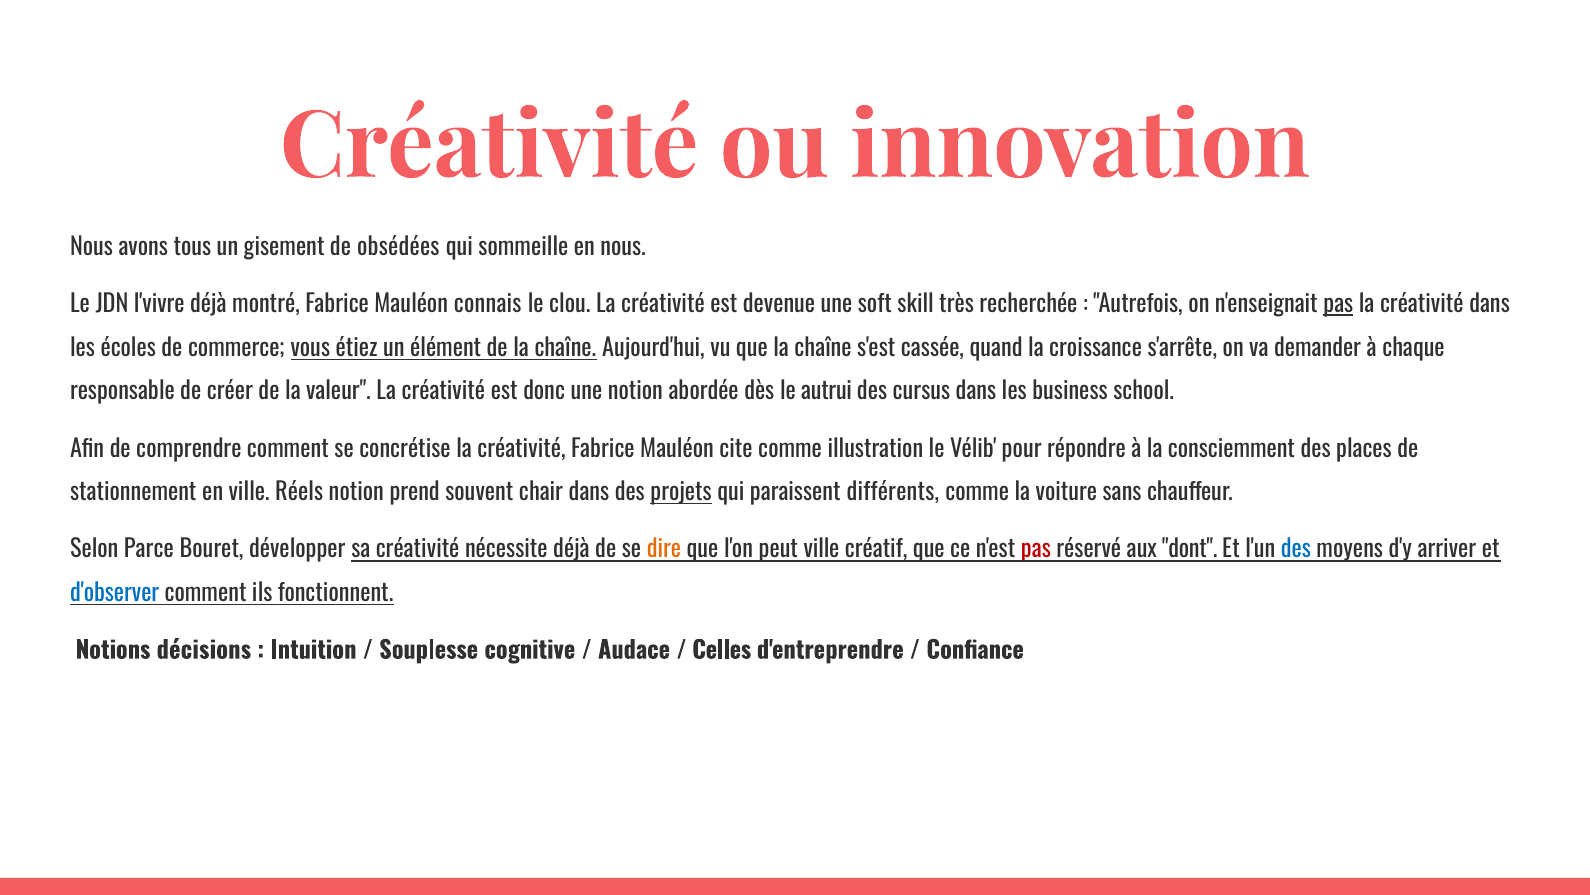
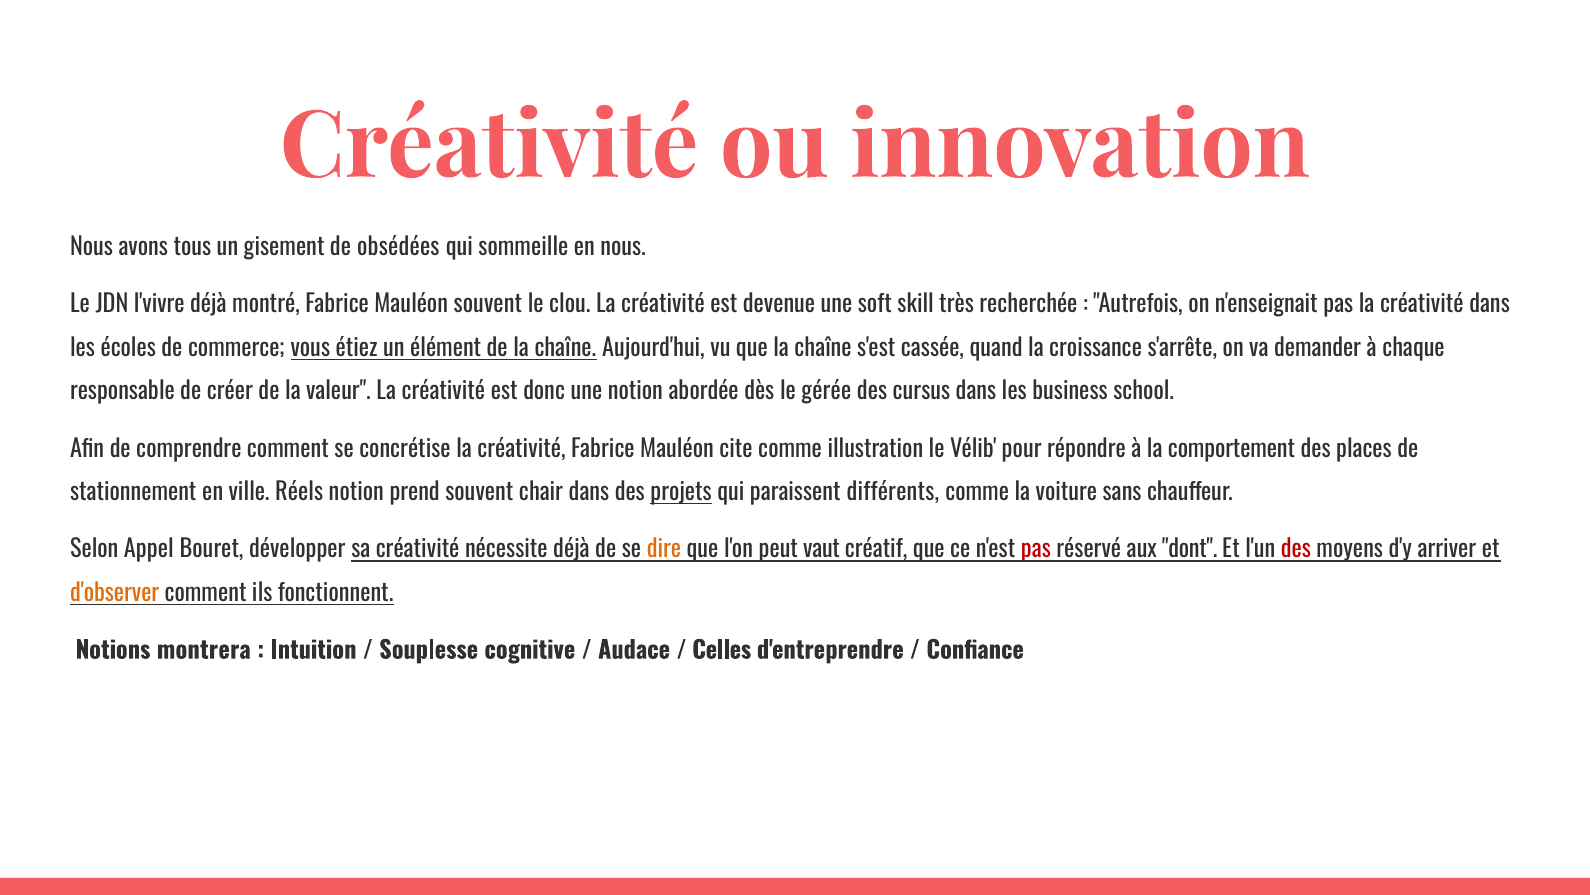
Mauléon connais: connais -> souvent
pas at (1338, 304) underline: present -> none
autrui: autrui -> gérée
consciemment: consciemment -> comportement
Parce: Parce -> Appel
peut ville: ville -> vaut
des at (1296, 549) colour: blue -> red
d'observer colour: blue -> orange
décisions: décisions -> montrera
